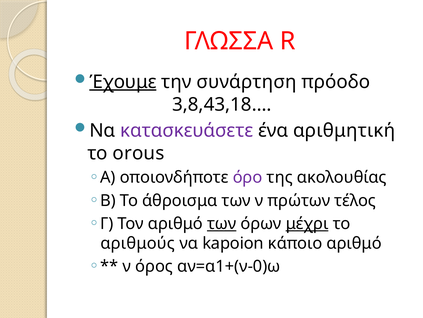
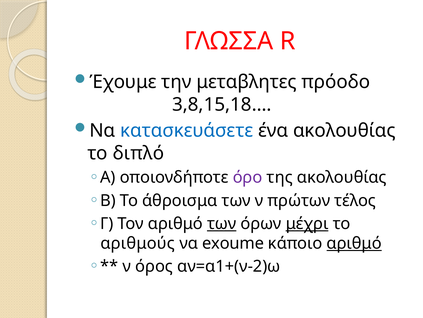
Έχουμε underline: present -> none
συνάρτηση: συνάρτηση -> μεταβλητες
3,8,43,18…: 3,8,43,18… -> 3,8,15,18…
κατασκευάσετε colour: purple -> blue
ένα αριθμητική: αριθμητική -> ακολουθίας
orous: orous -> διπλό
kapoion: kapoion -> exoume
αριθμό at (354, 243) underline: none -> present
αν=α1+(ν-0)ω: αν=α1+(ν-0)ω -> αν=α1+(ν-2)ω
